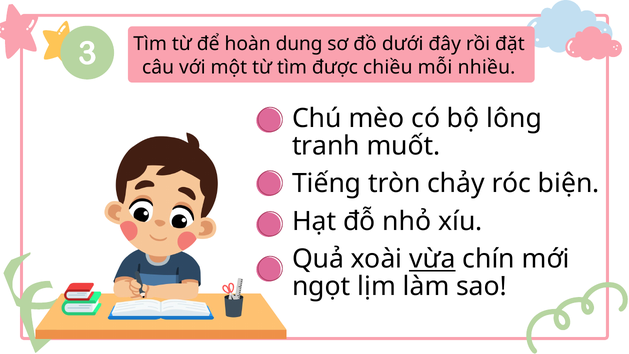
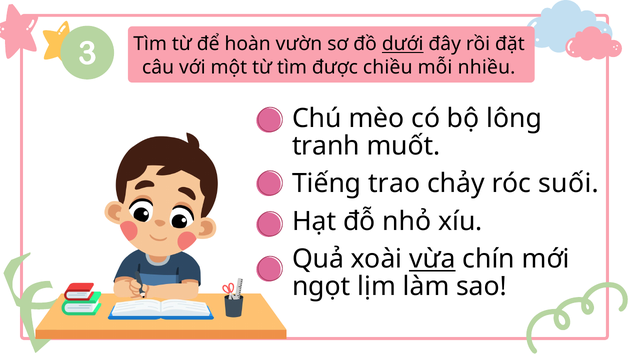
dung: dung -> vườn
dưới underline: none -> present
tròn: tròn -> trao
biện: biện -> suối
